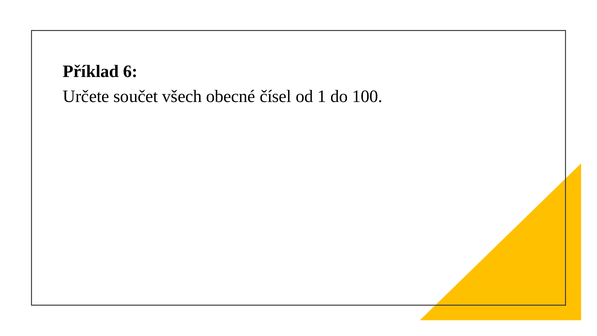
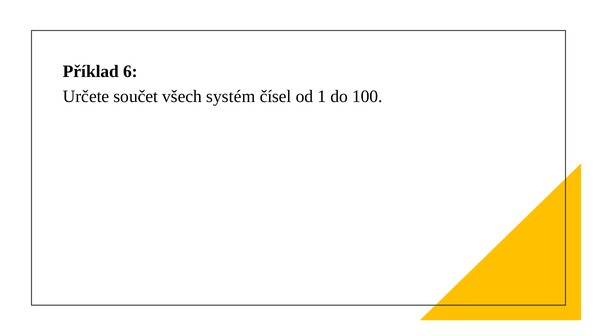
obecné: obecné -> systém
